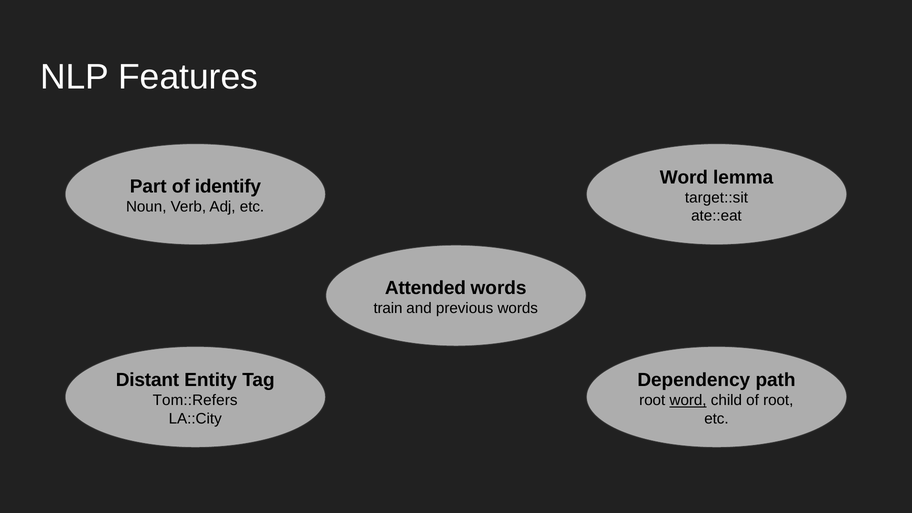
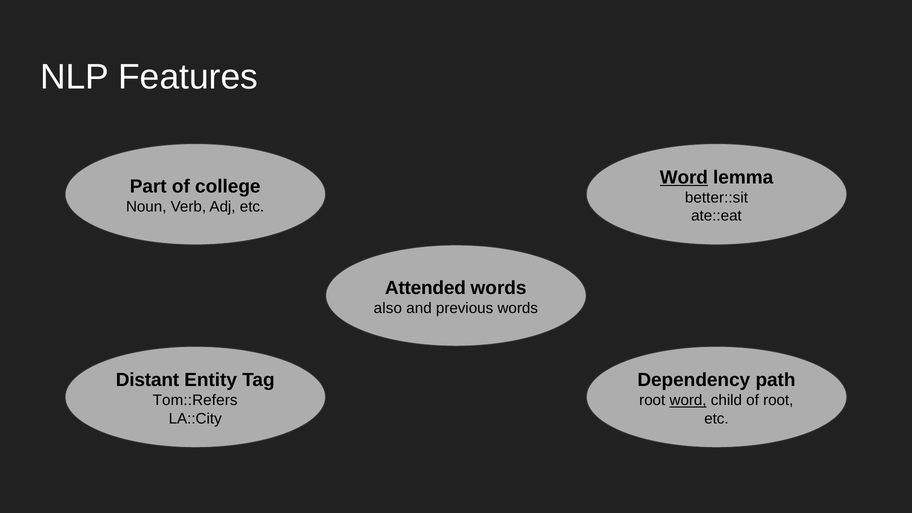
Word at (684, 177) underline: none -> present
identify: identify -> college
target::sit: target::sit -> better::sit
train: train -> also
